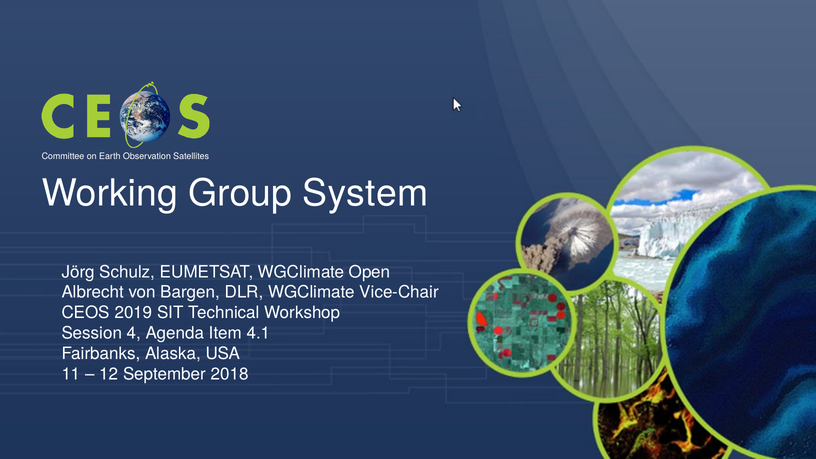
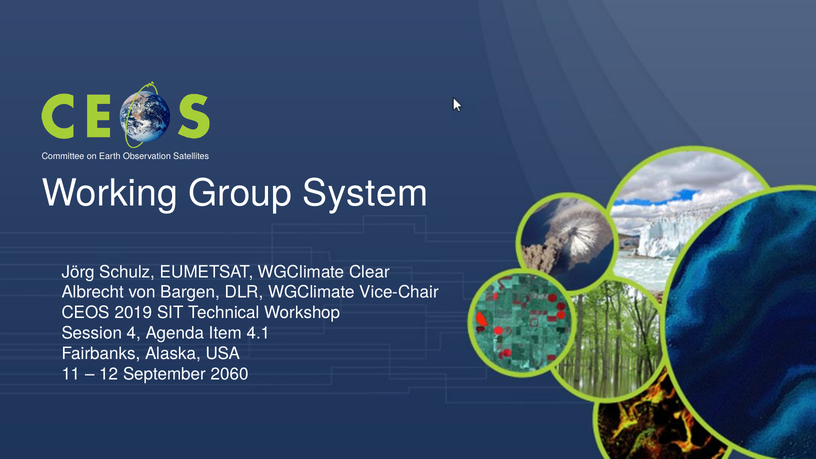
Open: Open -> Clear
2018: 2018 -> 2060
